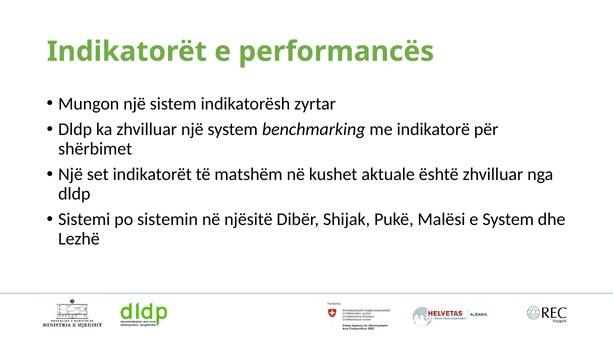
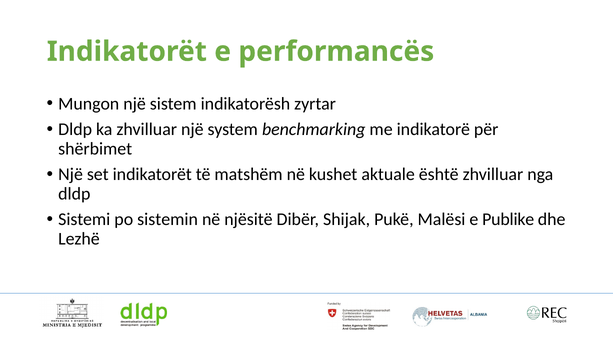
e System: System -> Publike
